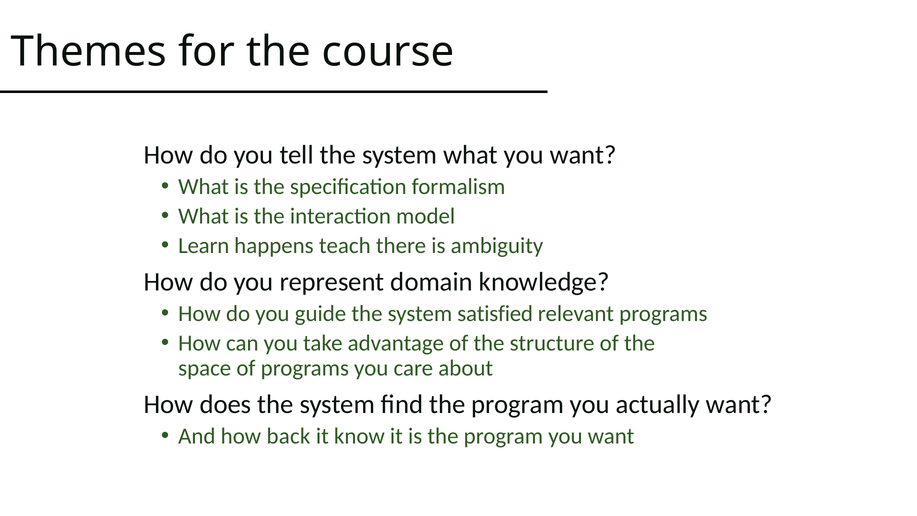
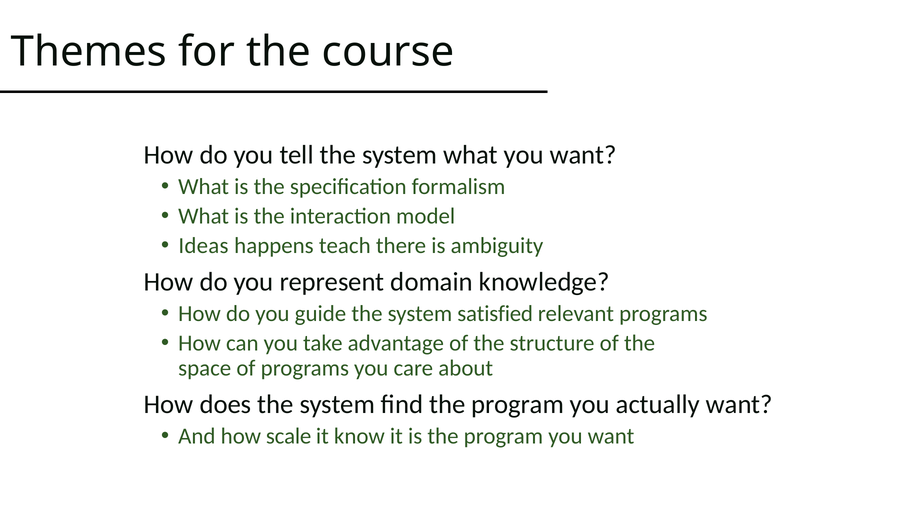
Learn: Learn -> Ideas
back: back -> scale
